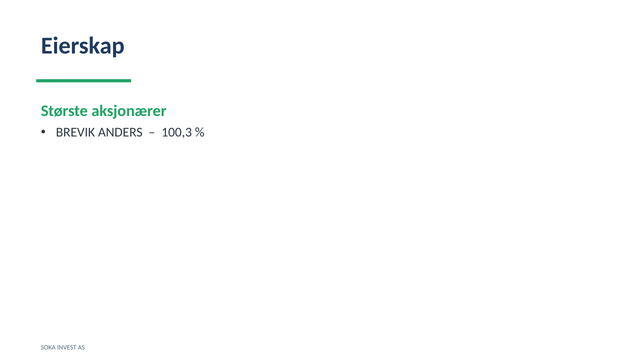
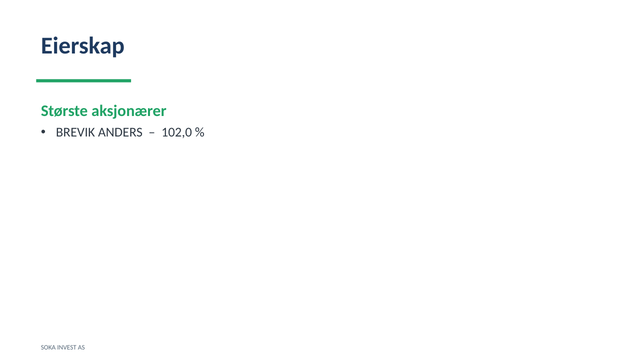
100,3: 100,3 -> 102,0
